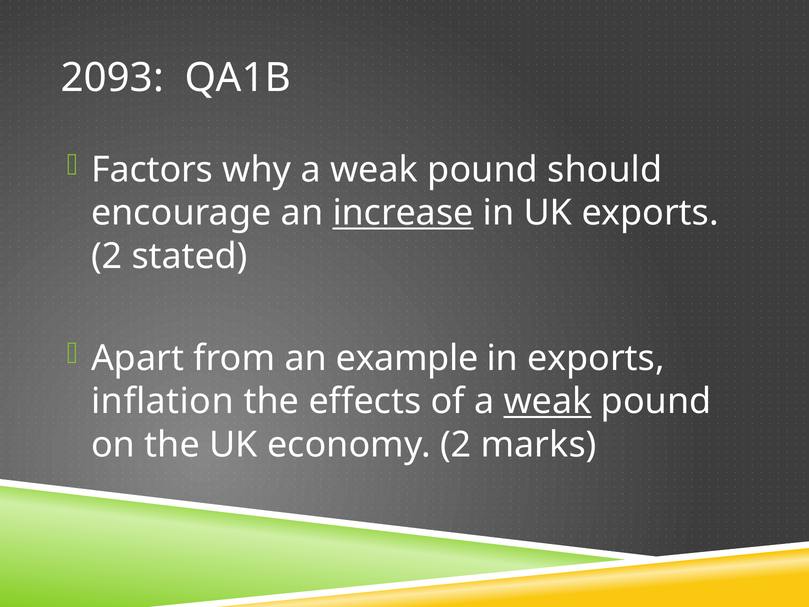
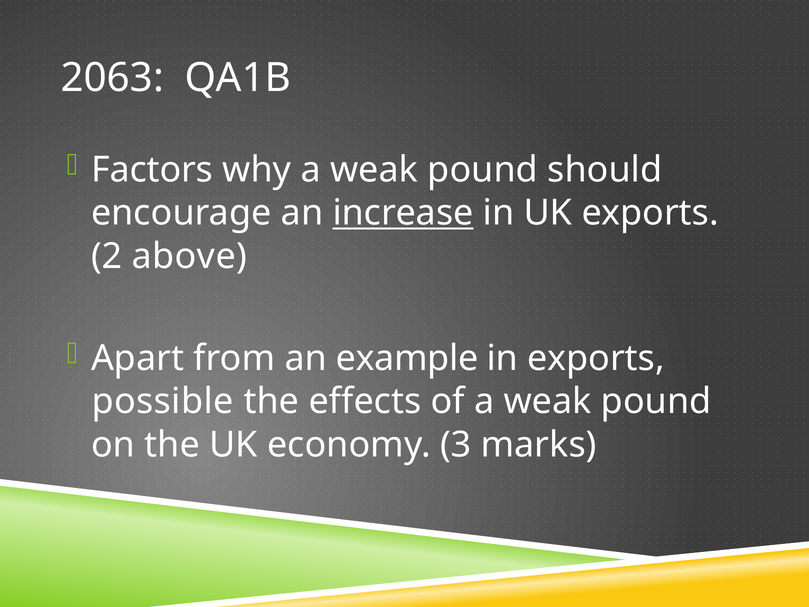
2093: 2093 -> 2063
stated: stated -> above
inflation: inflation -> possible
weak at (548, 401) underline: present -> none
economy 2: 2 -> 3
